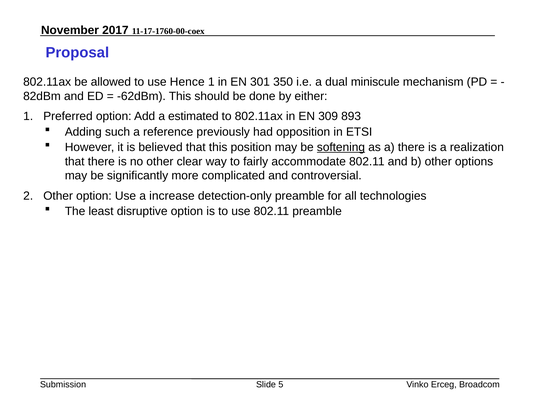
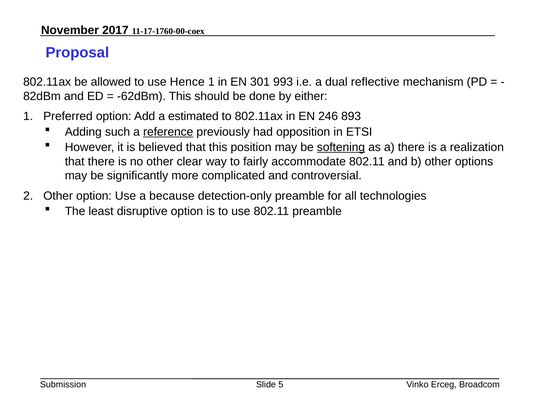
350: 350 -> 993
miniscule: miniscule -> reflective
309: 309 -> 246
reference underline: none -> present
increase: increase -> because
